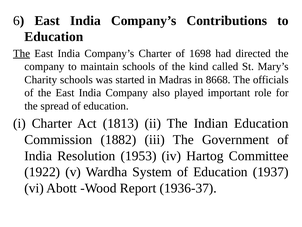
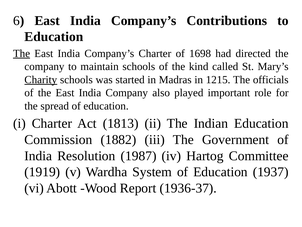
Charity underline: none -> present
8668: 8668 -> 1215
1953: 1953 -> 1987
1922: 1922 -> 1919
